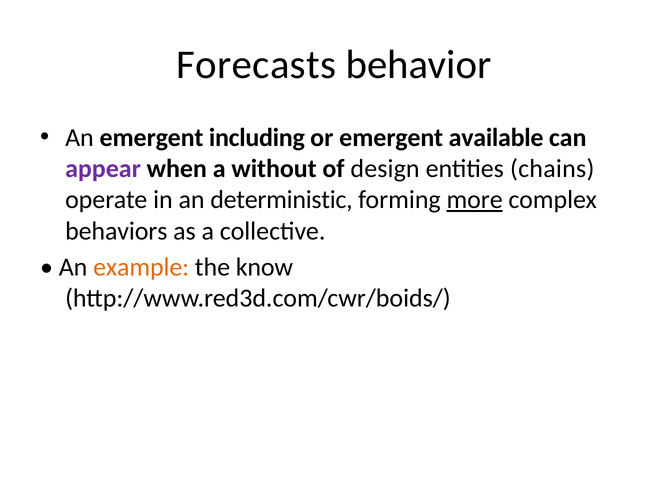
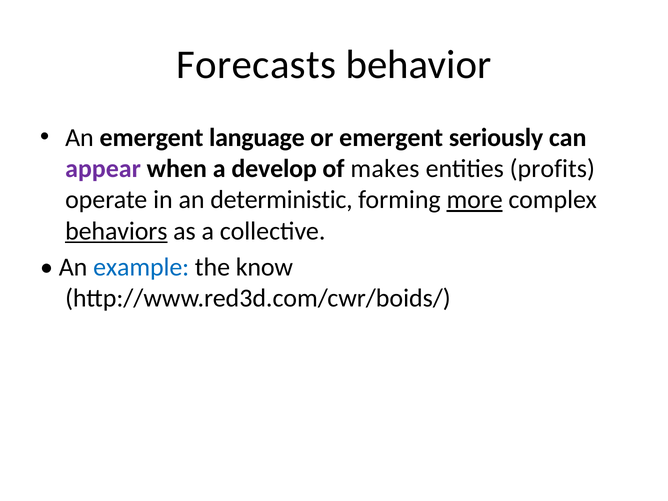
including: including -> language
available: available -> seriously
without: without -> develop
design: design -> makes
chains: chains -> profits
behaviors underline: none -> present
example colour: orange -> blue
